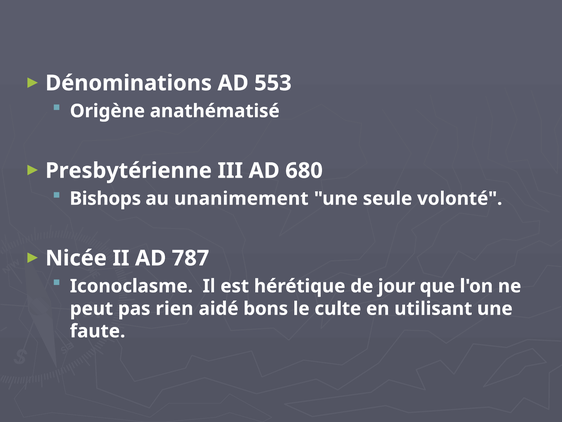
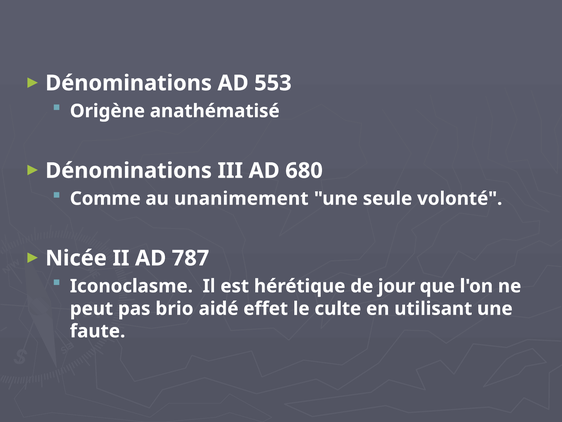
Presbytérienne at (129, 170): Presbytérienne -> Dénominations
Bishops: Bishops -> Comme
rien: rien -> brio
bons: bons -> effet
